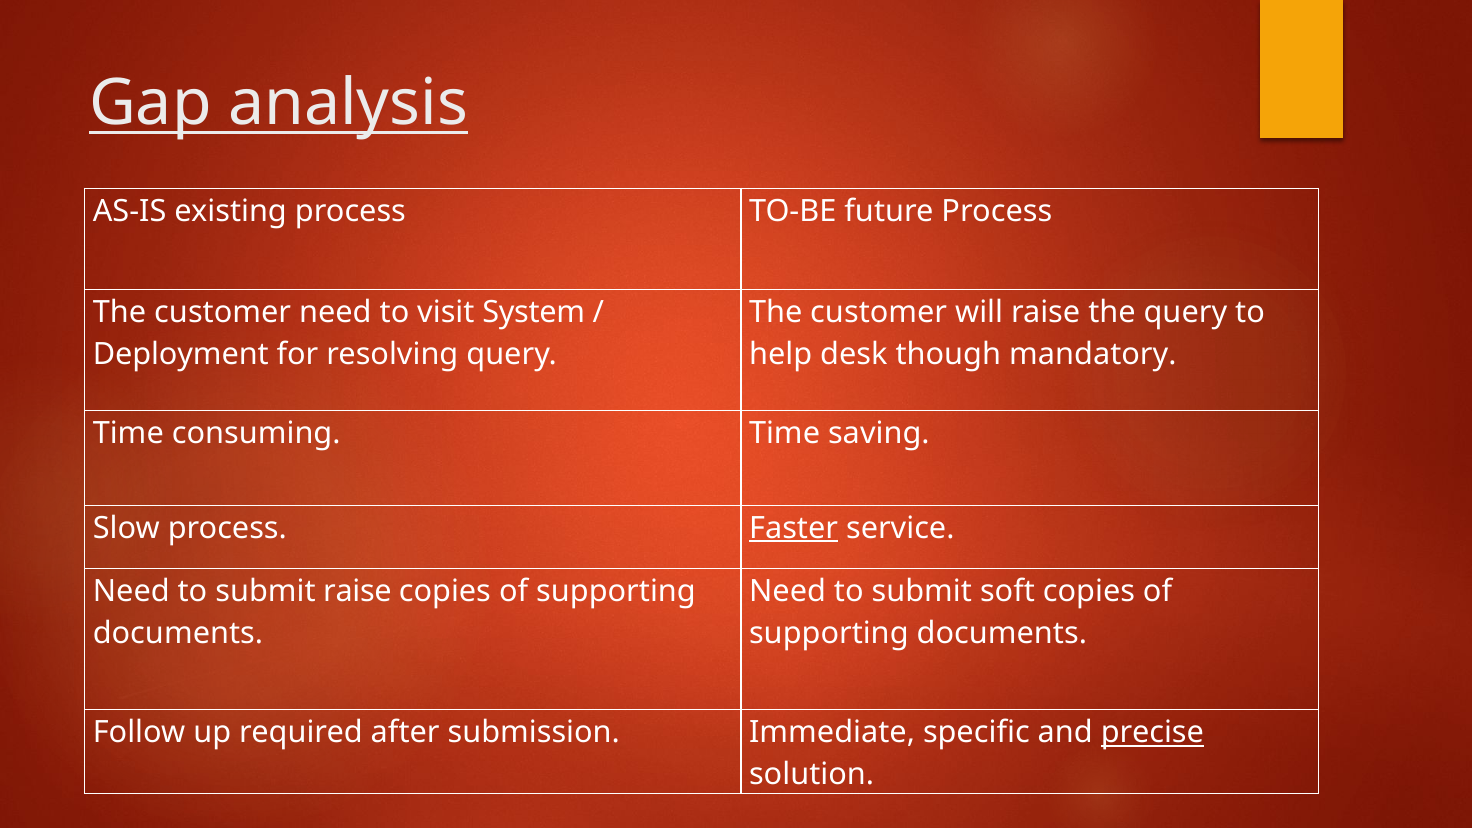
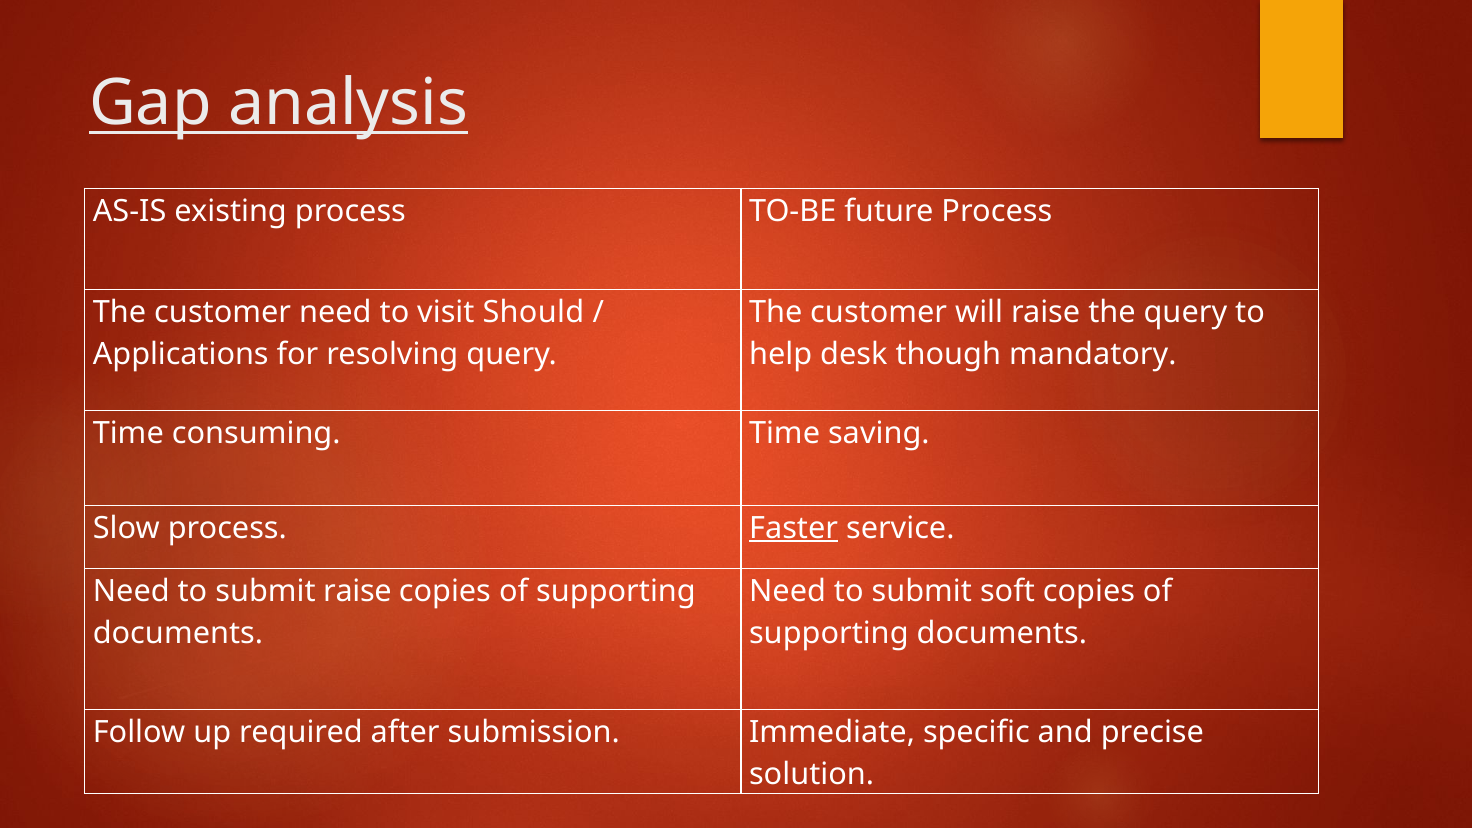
System: System -> Should
Deployment: Deployment -> Applications
precise underline: present -> none
